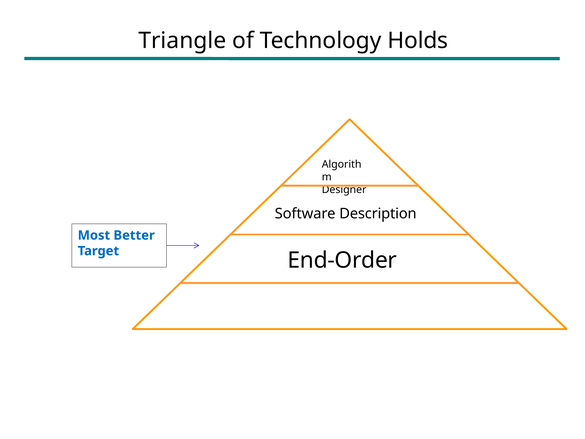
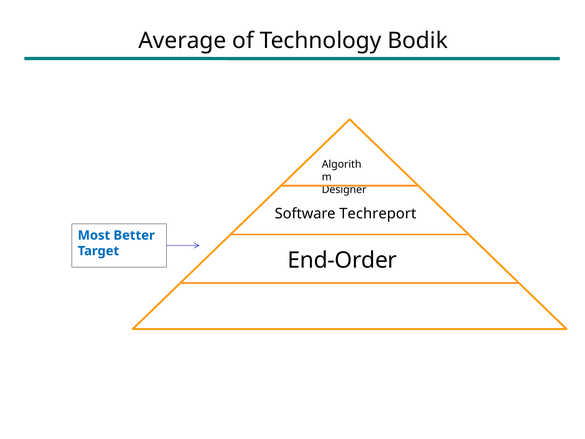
Triangle: Triangle -> Average
Holds: Holds -> Bodik
Description: Description -> Techreport
